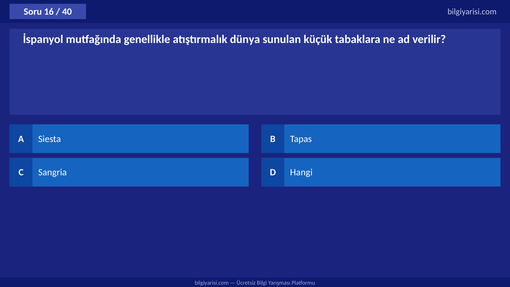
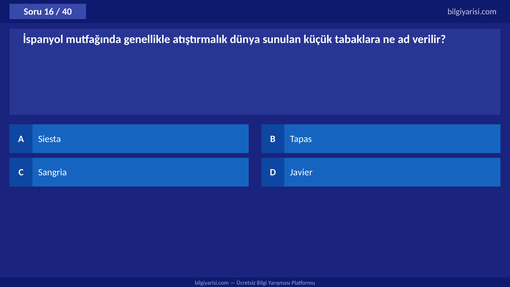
Hangi: Hangi -> Javier
